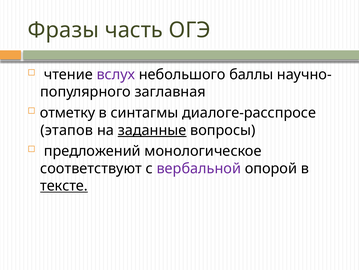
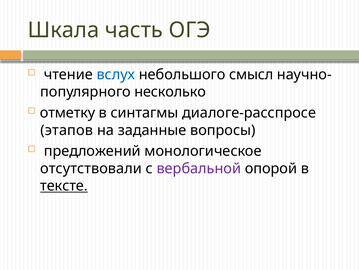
Фразы: Фразы -> Шкала
вслух colour: purple -> blue
баллы: баллы -> смысл
заглавная: заглавная -> несколько
заданные underline: present -> none
соответствуют: соответствуют -> отсутствовали
